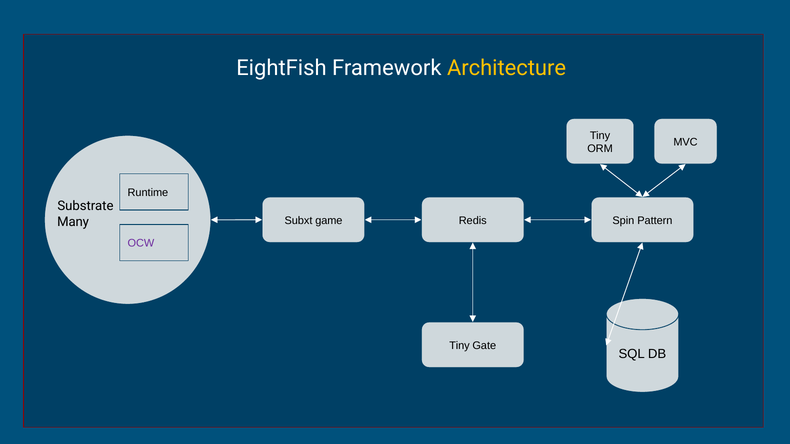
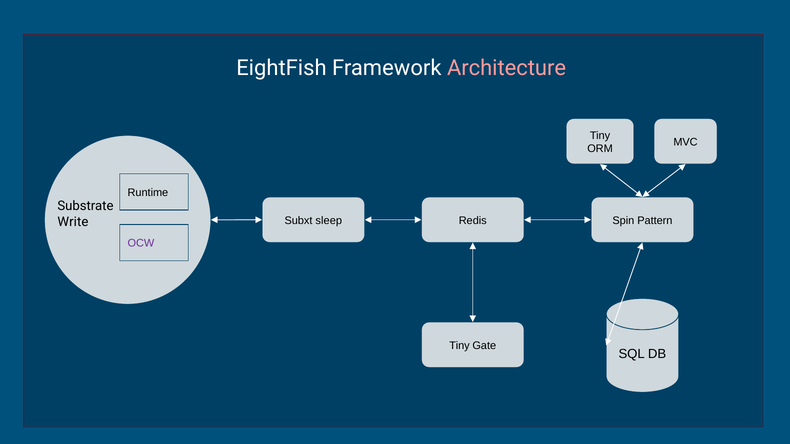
Architecture colour: yellow -> pink
game: game -> sleep
Many: Many -> Write
